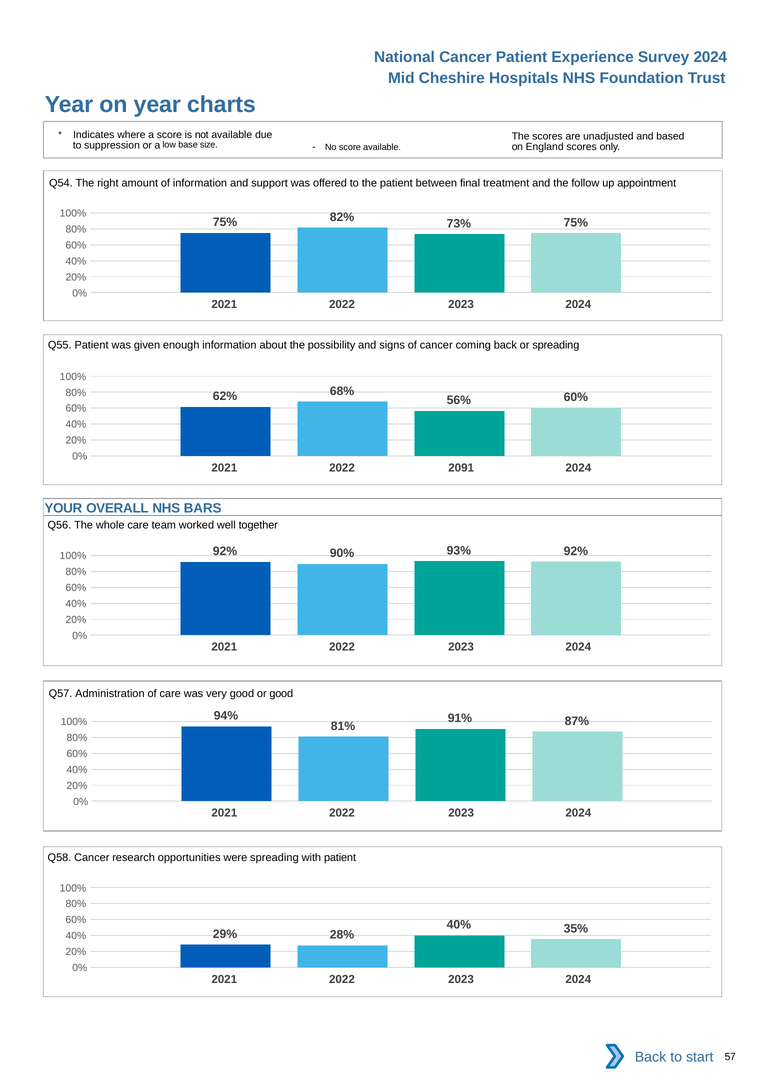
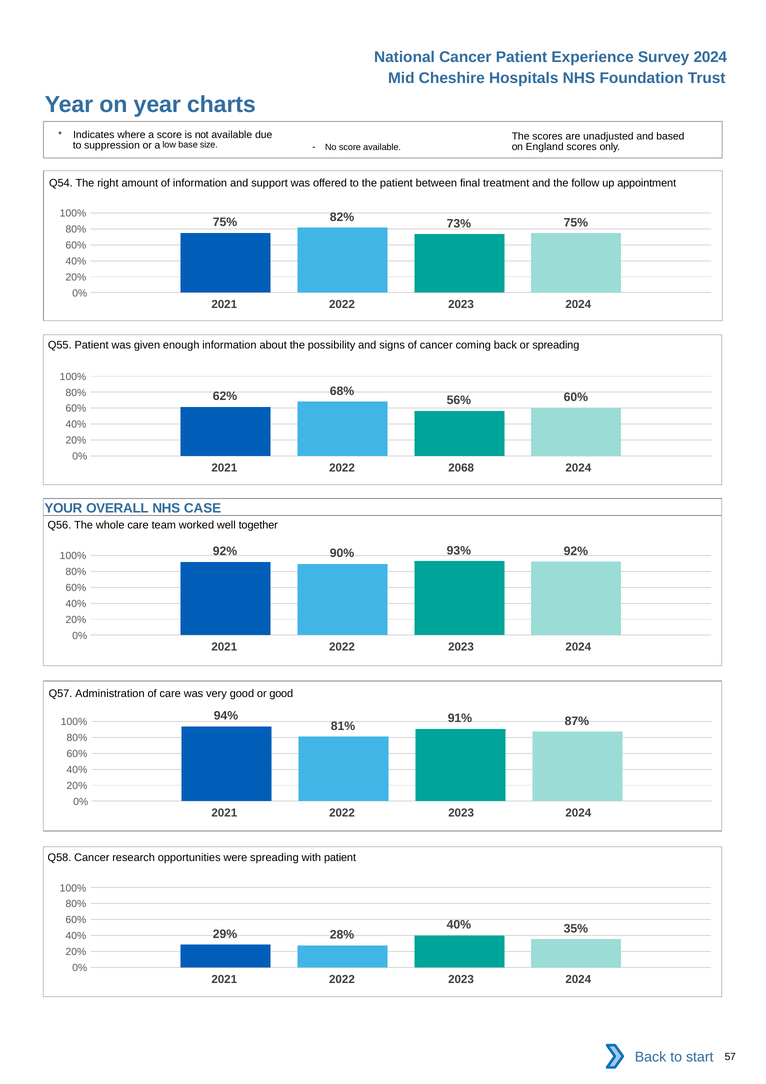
2091: 2091 -> 2068
BARS: BARS -> CASE
